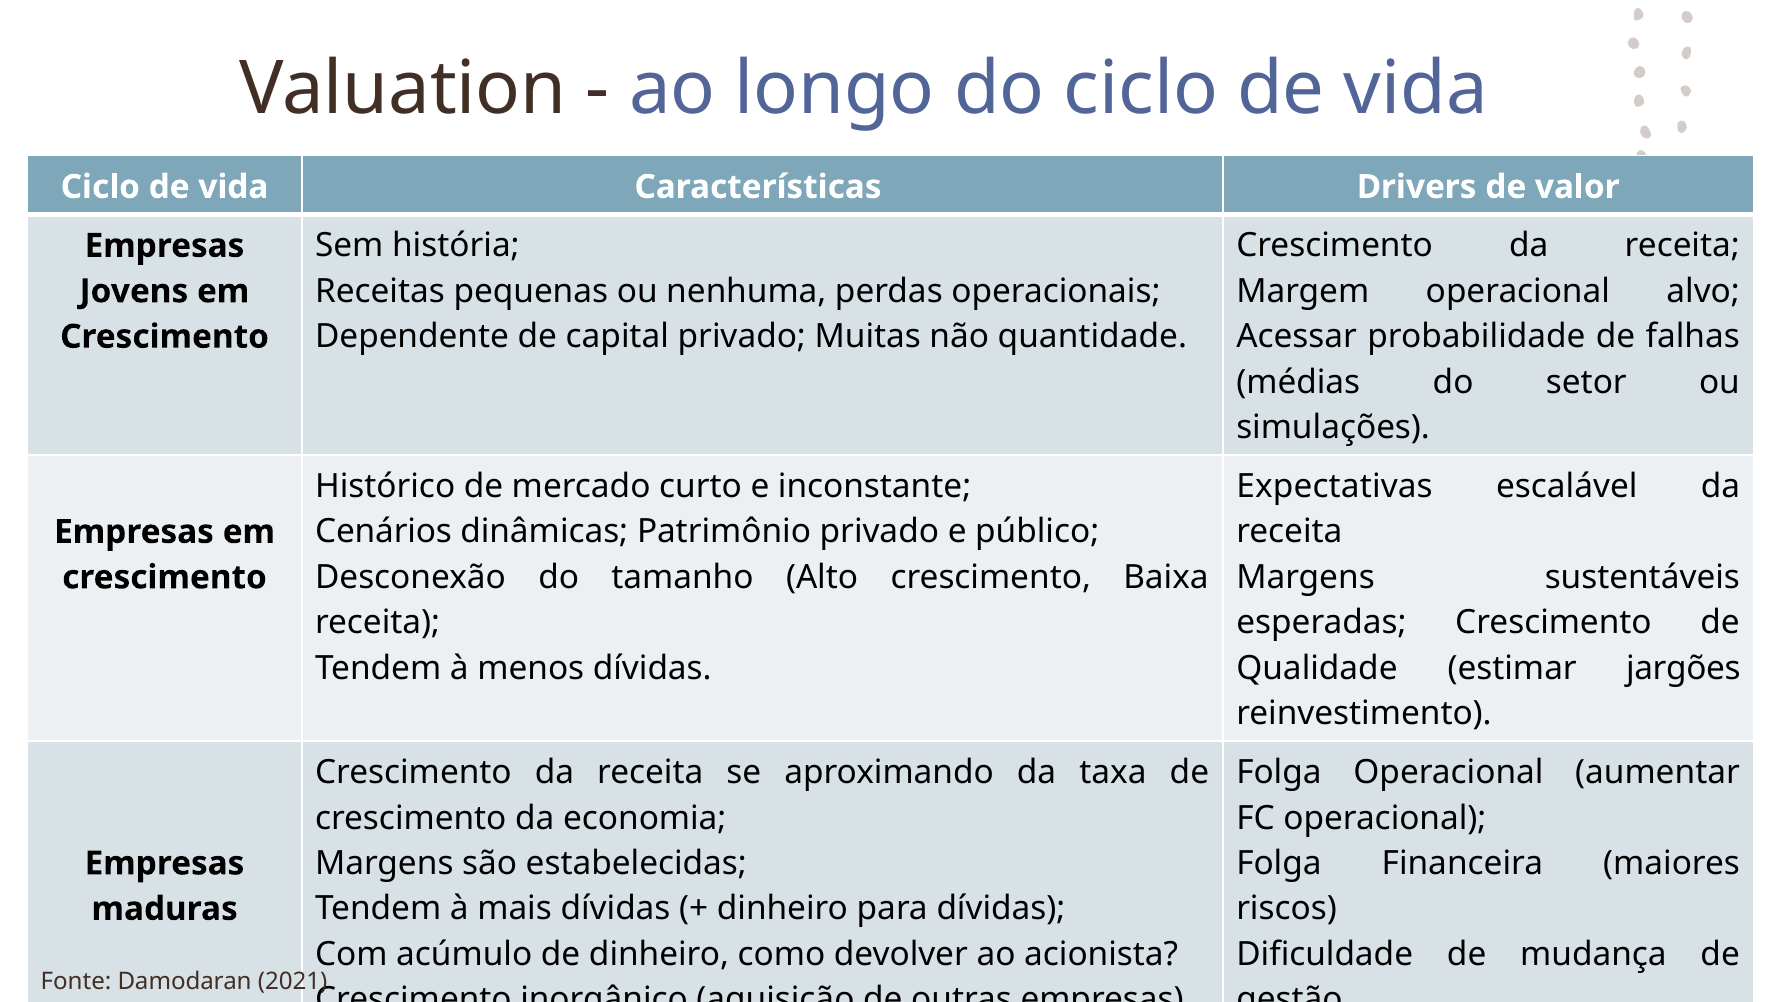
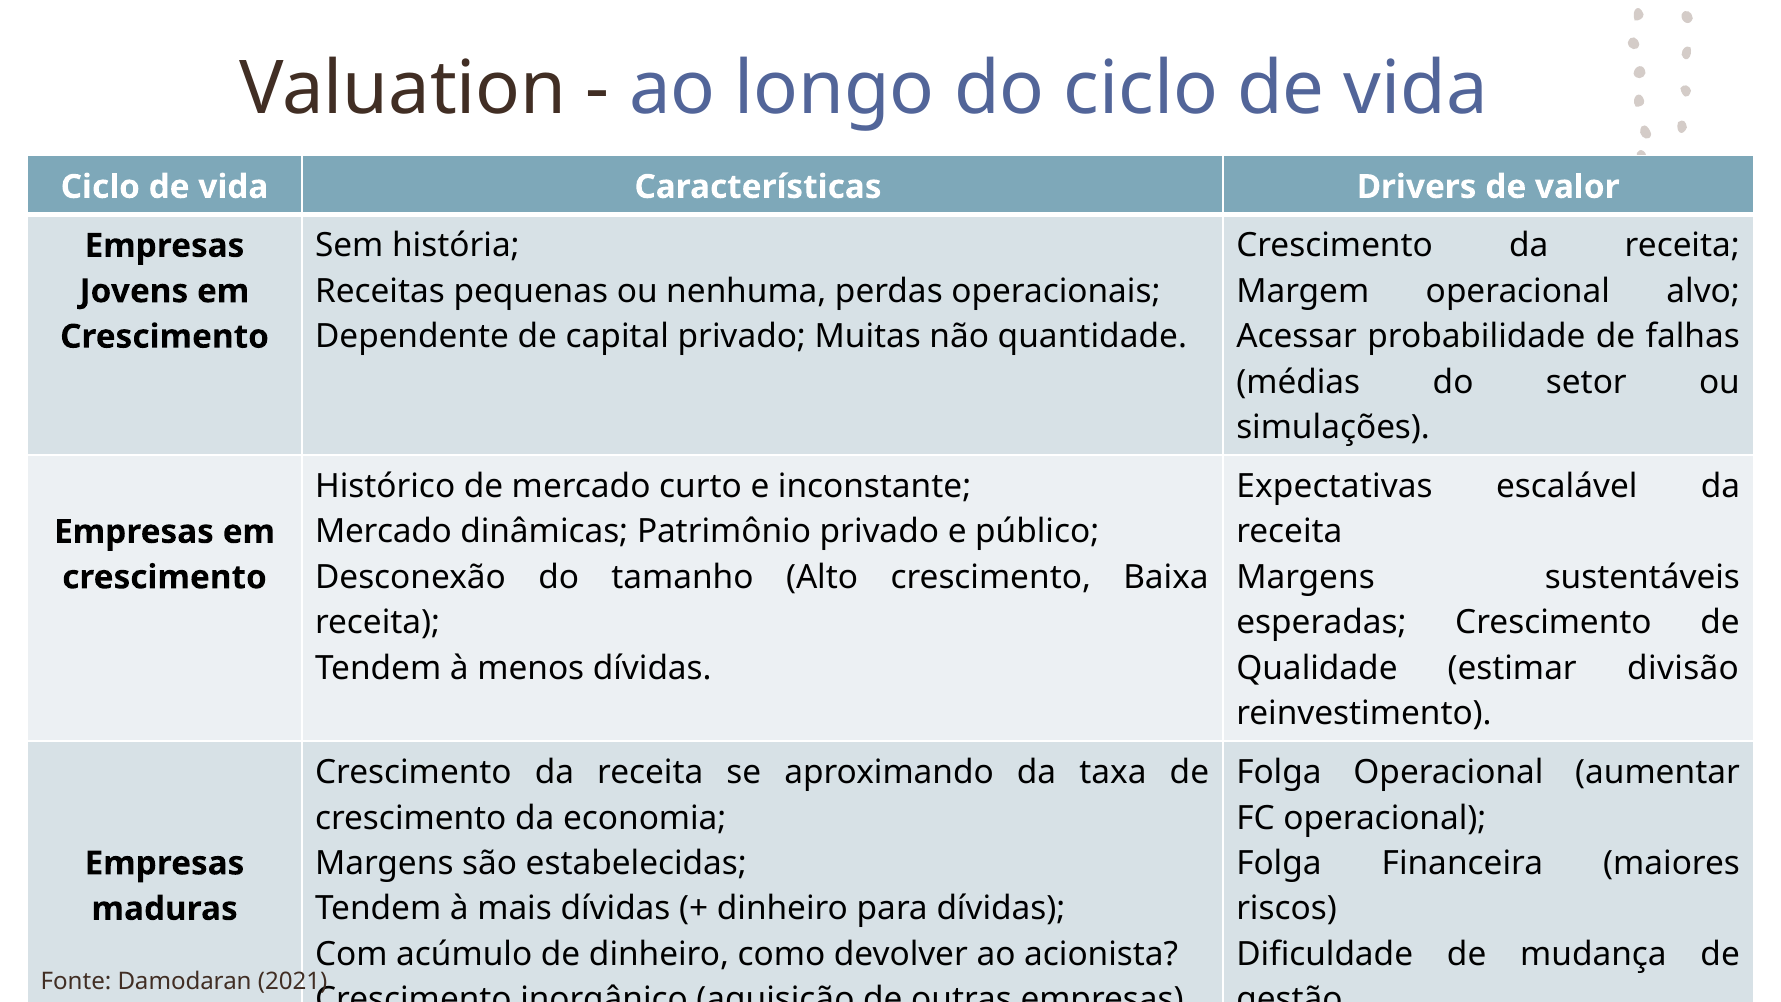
Cenários at (383, 532): Cenários -> Mercado
jargões: jargões -> divisão
